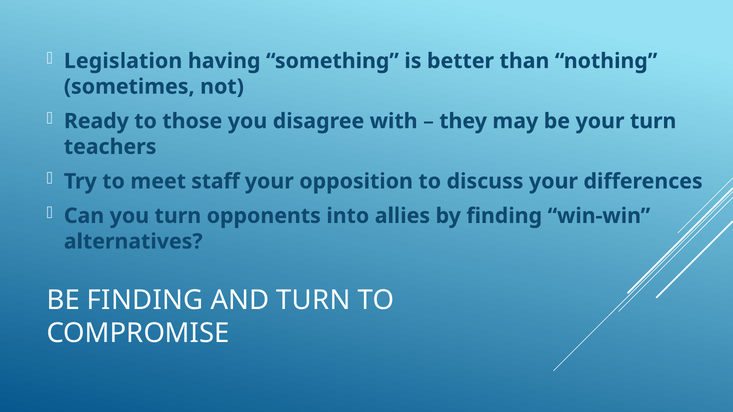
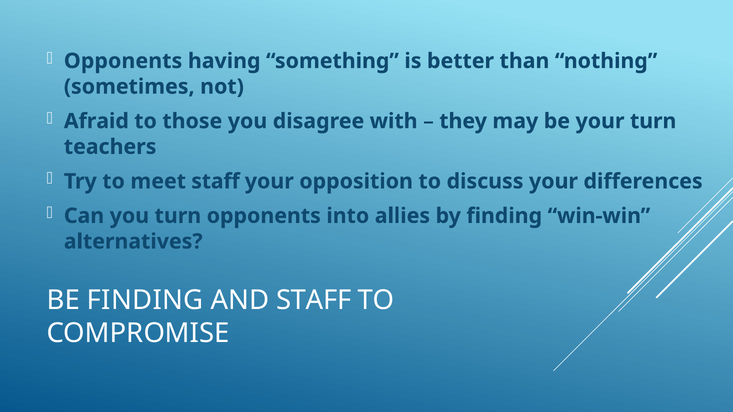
Legislation at (123, 61): Legislation -> Opponents
Ready: Ready -> Afraid
AND TURN: TURN -> STAFF
